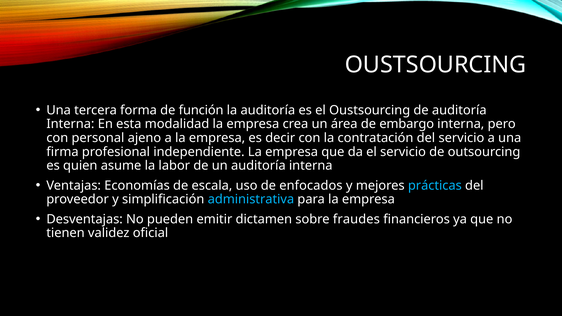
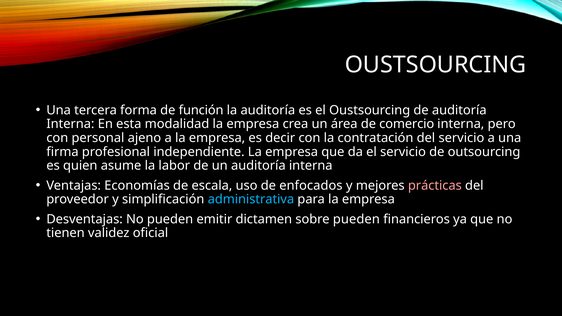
embargo: embargo -> comercio
prácticas colour: light blue -> pink
sobre fraudes: fraudes -> pueden
